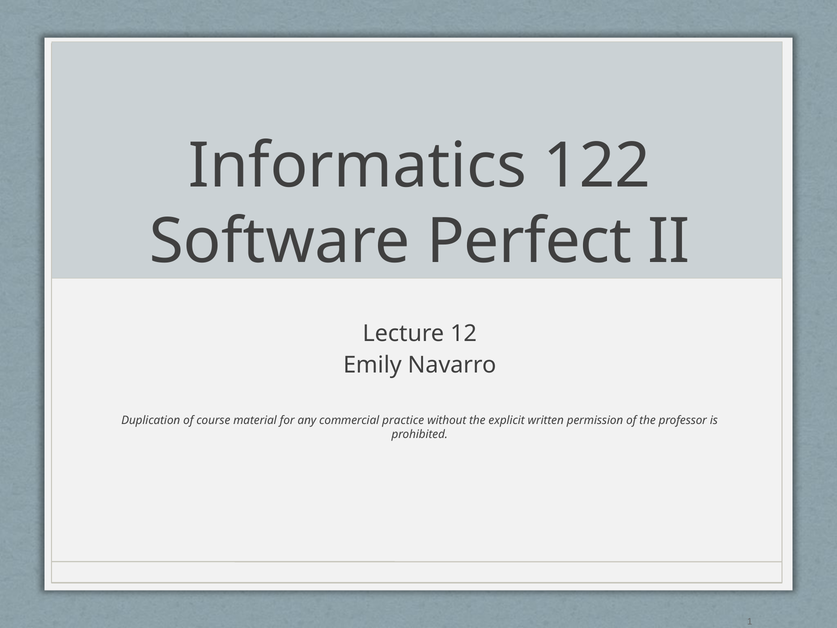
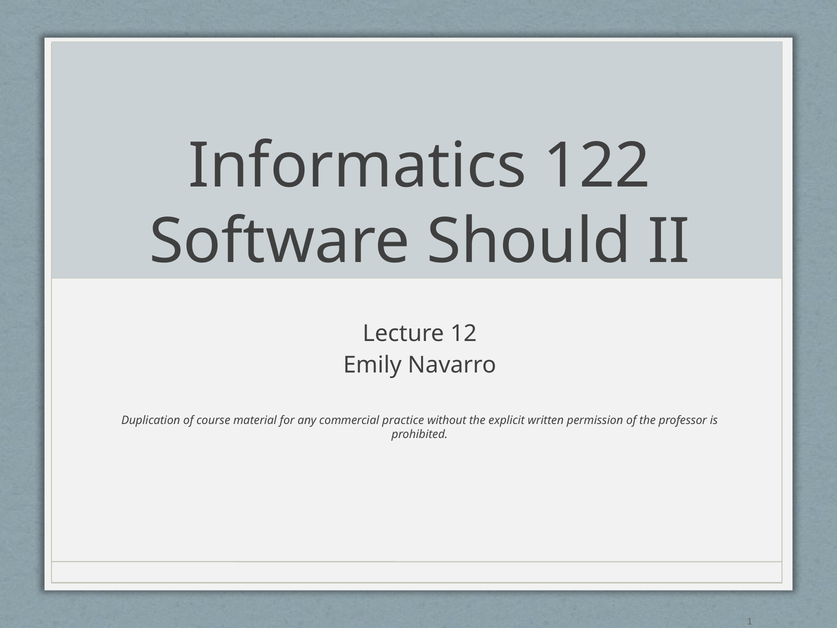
Perfect: Perfect -> Should
